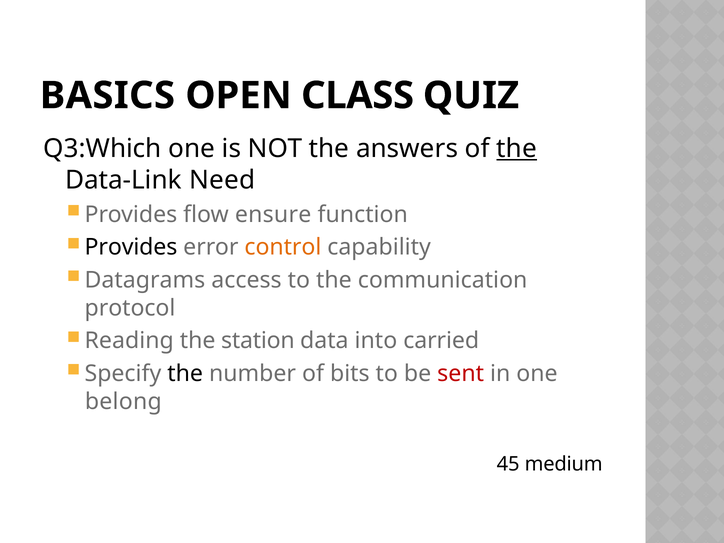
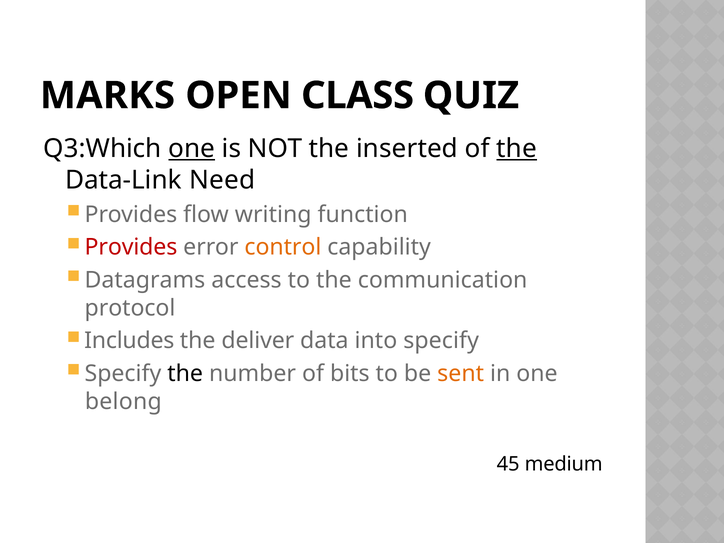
BASICS: BASICS -> MARKS
one at (192, 149) underline: none -> present
answers: answers -> inserted
ensure: ensure -> writing
Provides at (131, 247) colour: black -> red
Reading: Reading -> Includes
station: station -> deliver
into carried: carried -> specify
sent colour: red -> orange
